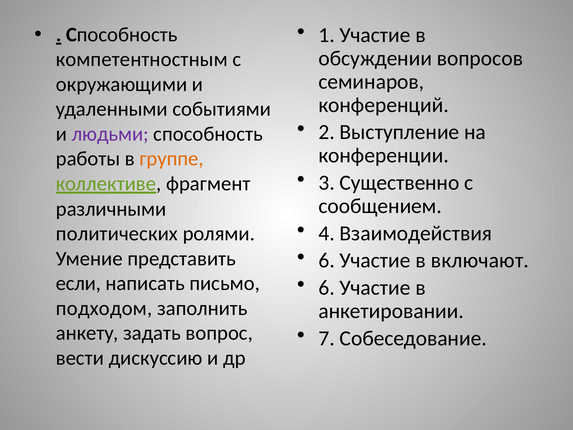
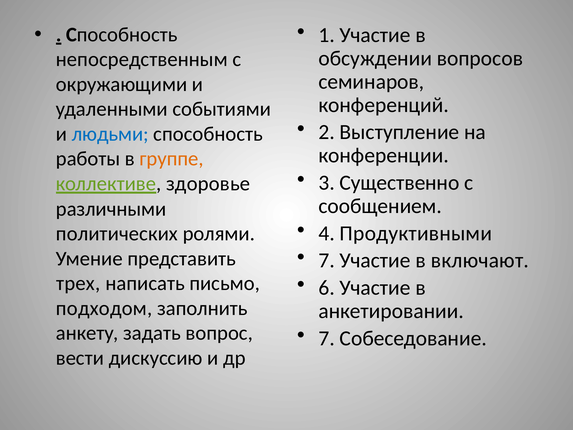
компетентностным: компетентностным -> непосредственным
людьми colour: purple -> blue
фрагмент: фрагмент -> здоровье
Взаимодействия: Взаимодействия -> Продуктивными
6 at (327, 260): 6 -> 7
если: если -> трех
